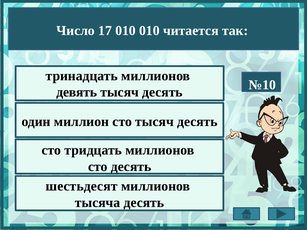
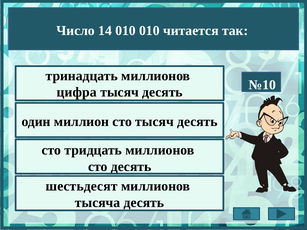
17: 17 -> 14
девять: девять -> цифра
